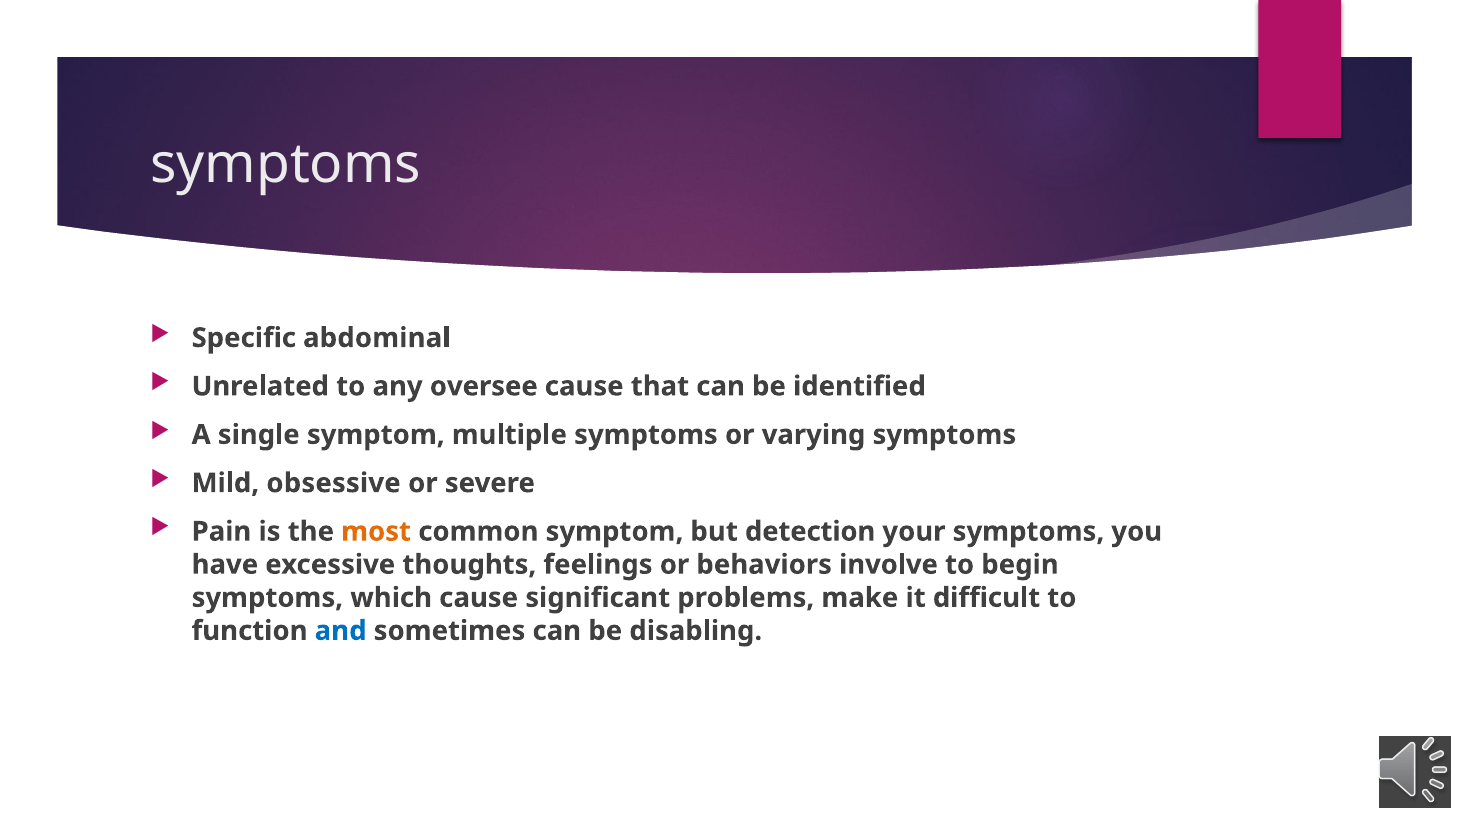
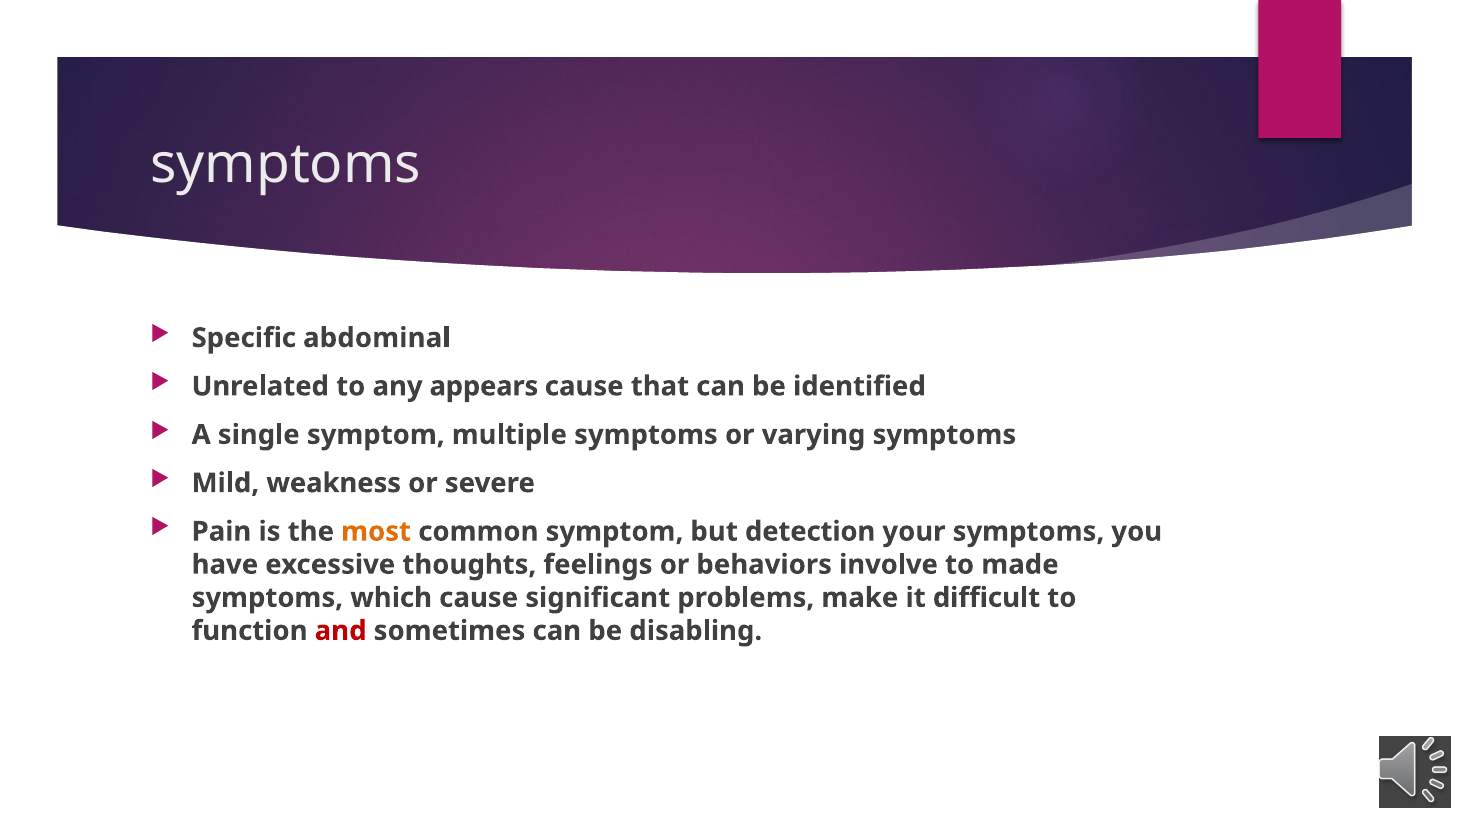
oversee: oversee -> appears
obsessive: obsessive -> weakness
begin: begin -> made
and colour: blue -> red
